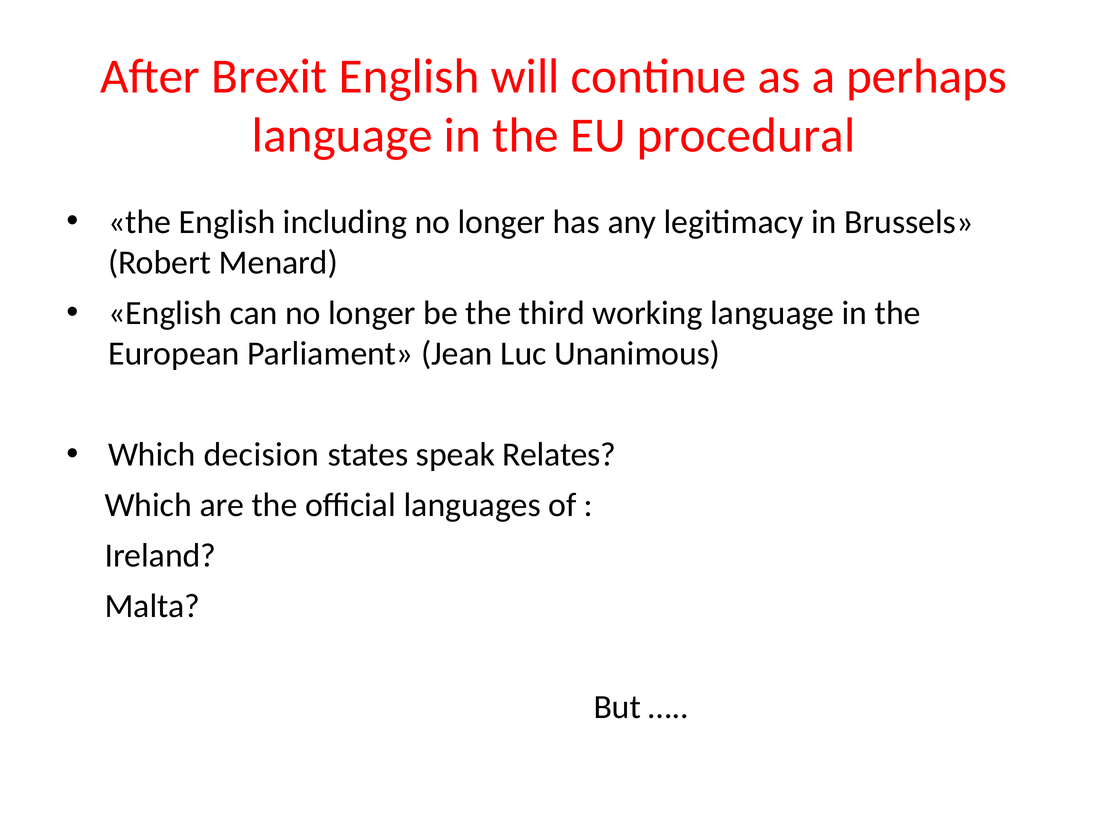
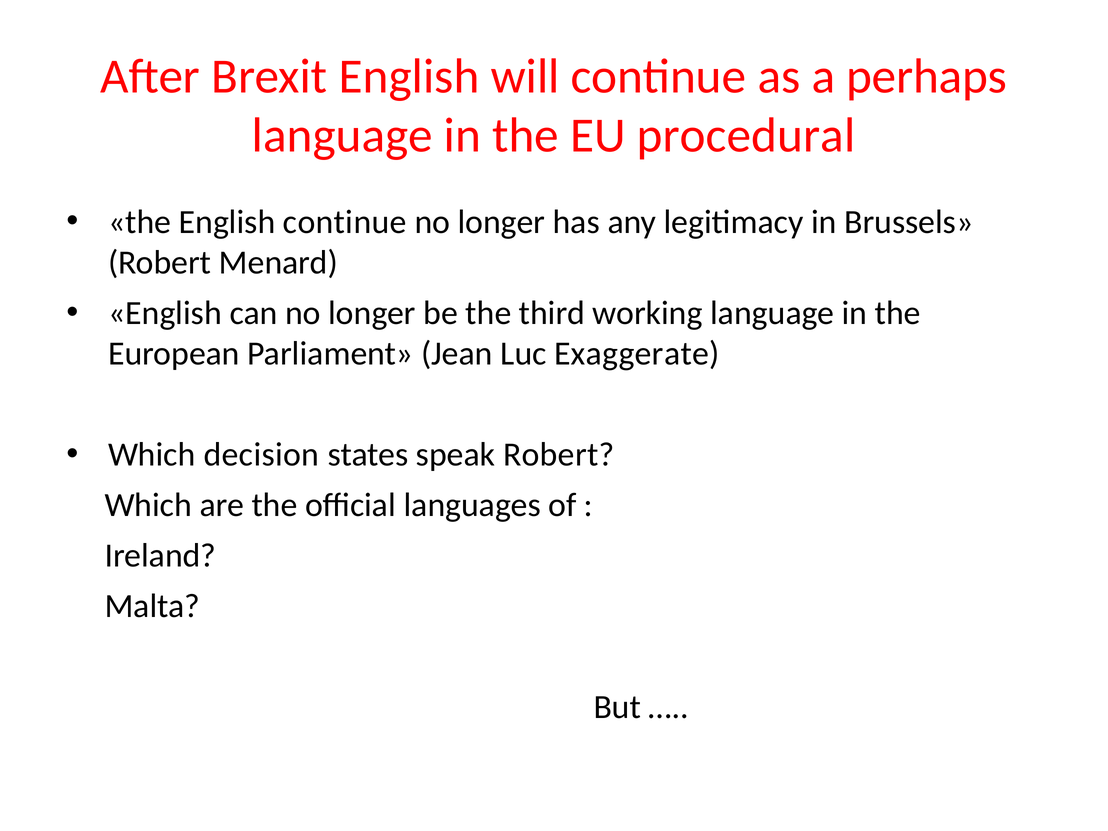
English including: including -> continue
Unanimous: Unanimous -> Exaggerate
speak Relates: Relates -> Robert
